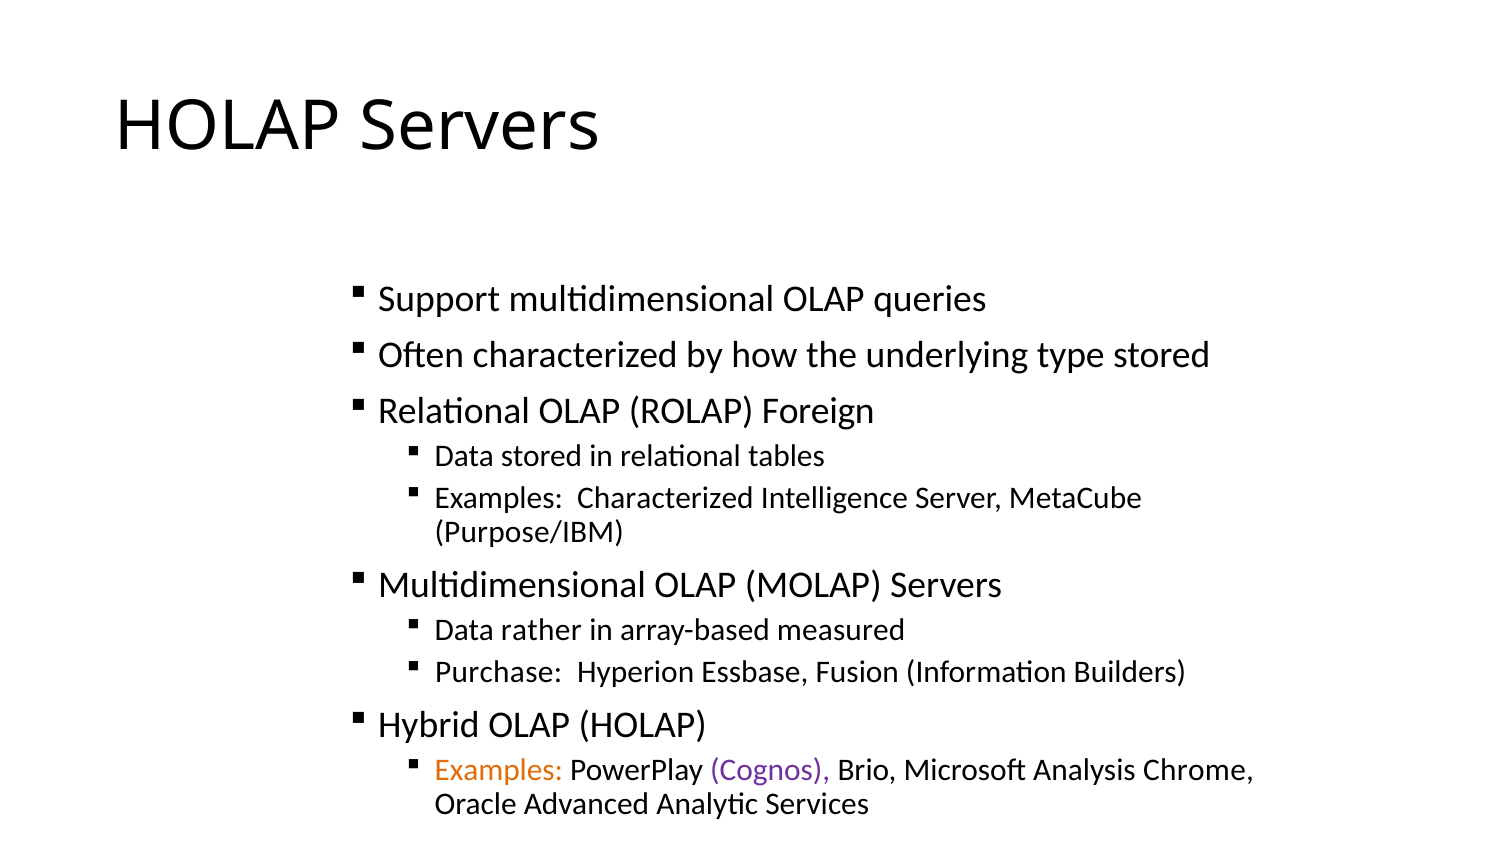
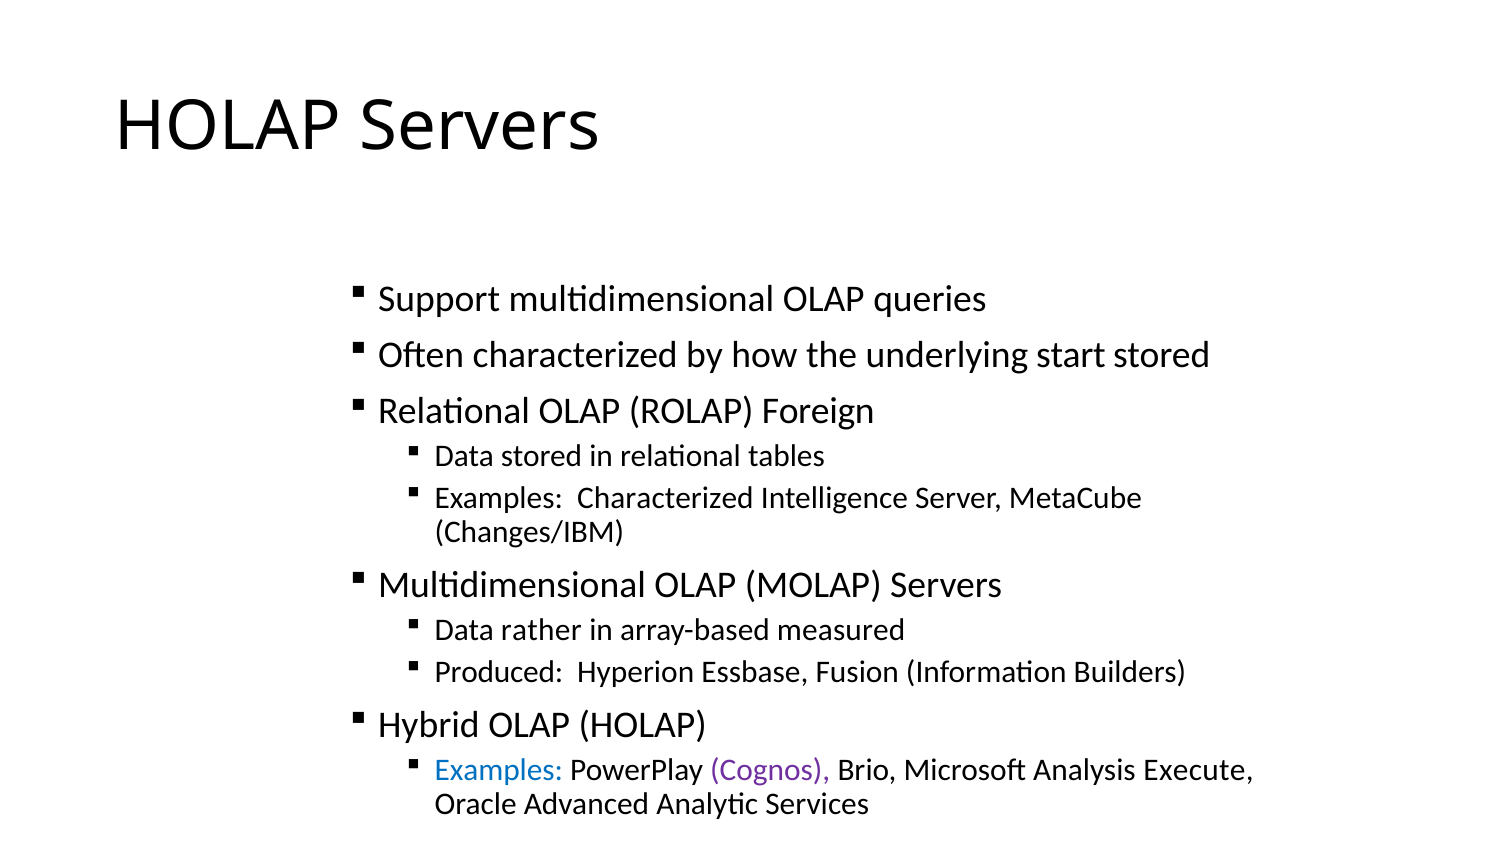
type: type -> start
Purpose/IBM: Purpose/IBM -> Changes/IBM
Purchase: Purchase -> Produced
Examples at (499, 769) colour: orange -> blue
Chrome: Chrome -> Execute
